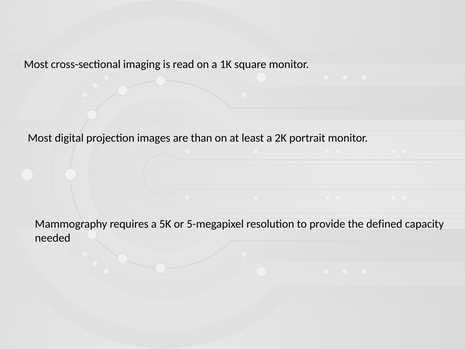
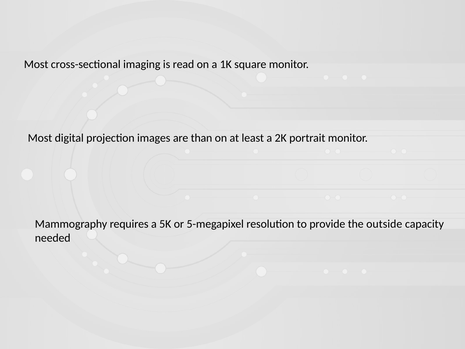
defined: defined -> outside
